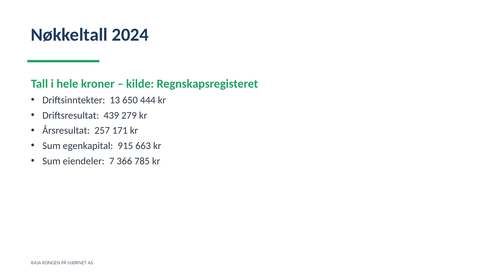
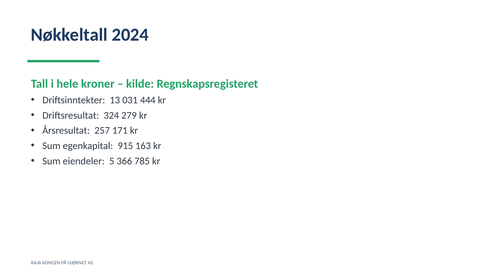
650: 650 -> 031
439: 439 -> 324
663: 663 -> 163
7: 7 -> 5
